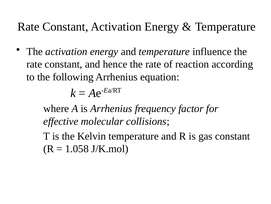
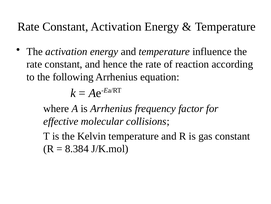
1.058: 1.058 -> 8.384
